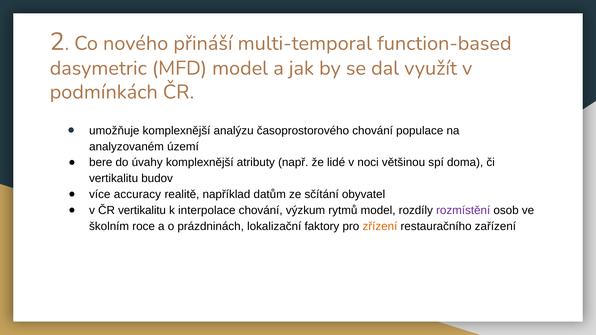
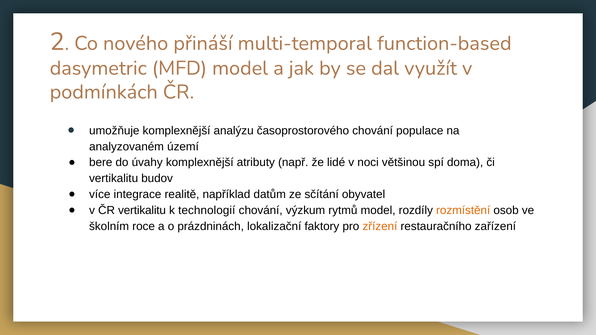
accuracy: accuracy -> integrace
interpolace: interpolace -> technologií
rozmístění colour: purple -> orange
